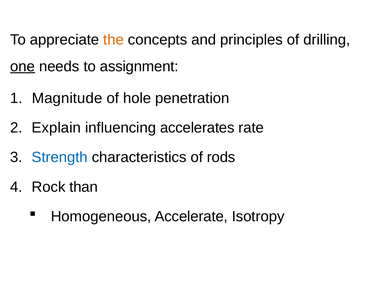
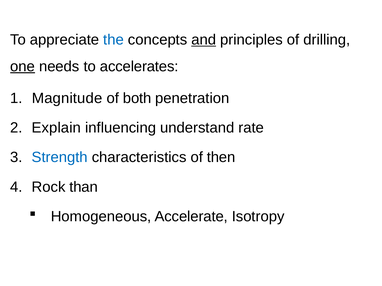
the colour: orange -> blue
and underline: none -> present
assignment: assignment -> accelerates
hole: hole -> both
accelerates: accelerates -> understand
rods: rods -> then
